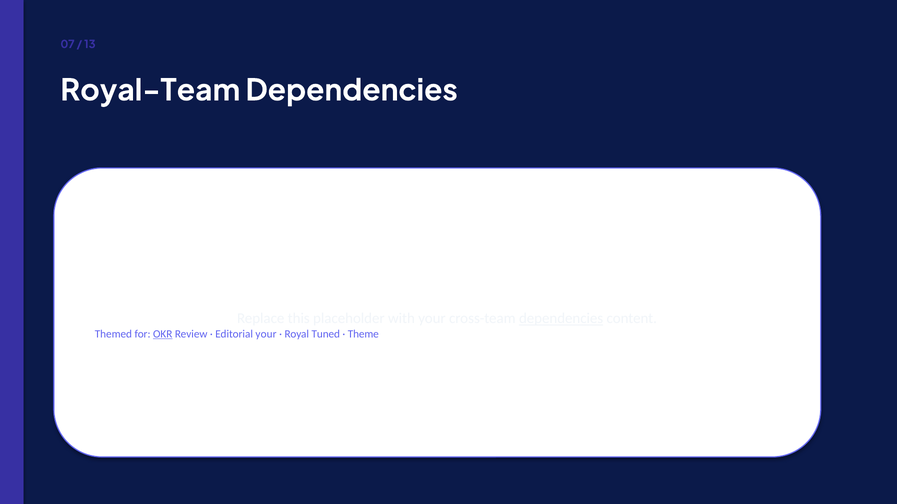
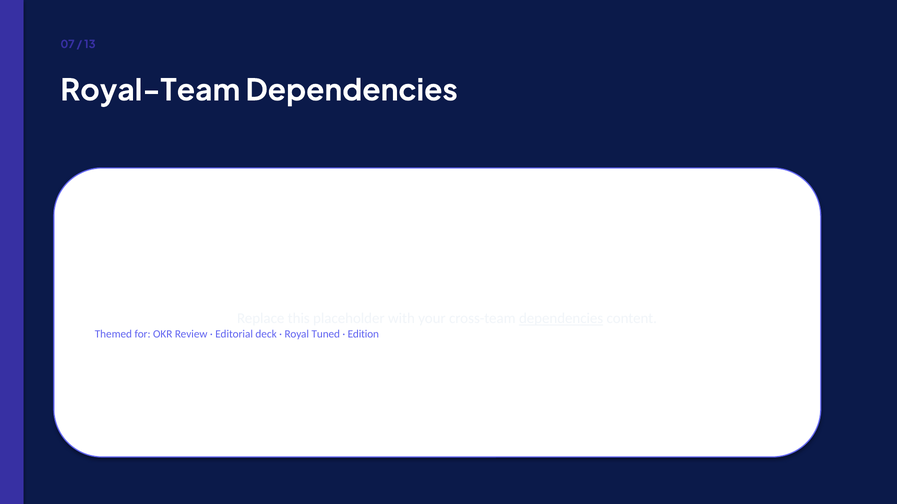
OKR underline: present -> none
Editorial your: your -> deck
Theme: Theme -> Edition
